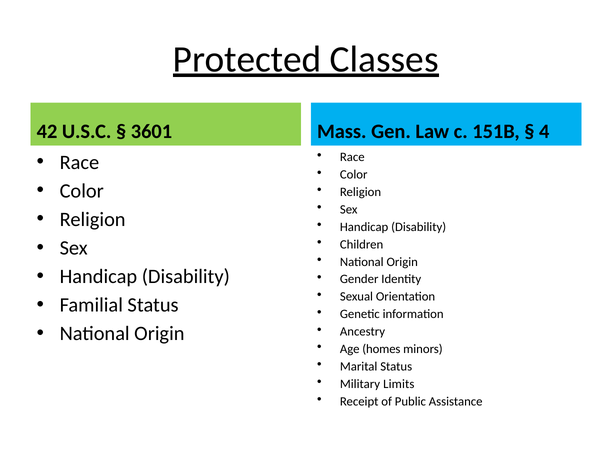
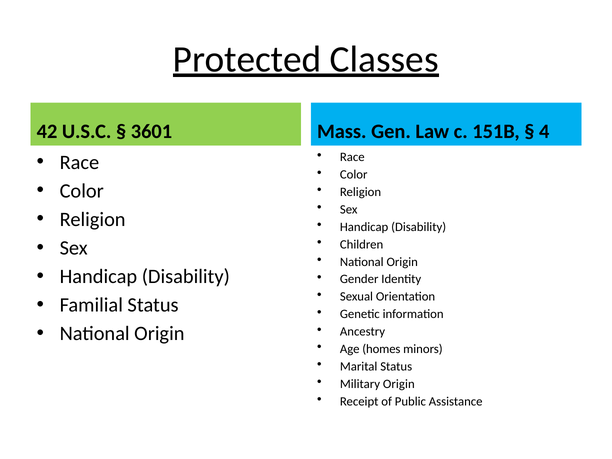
Military Limits: Limits -> Origin
